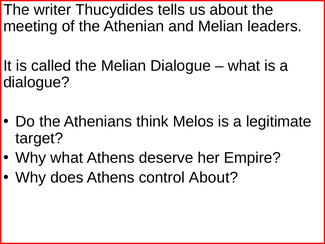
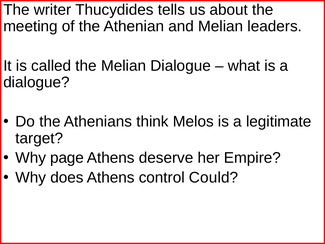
Why what: what -> page
control About: About -> Could
